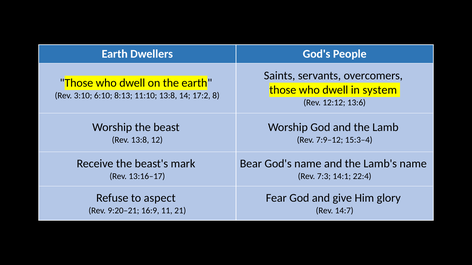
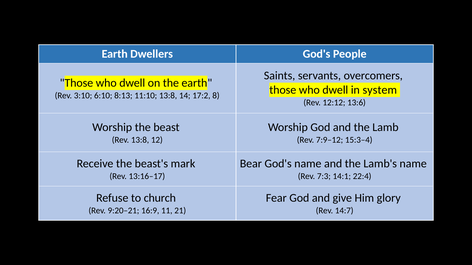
aspect: aspect -> church
